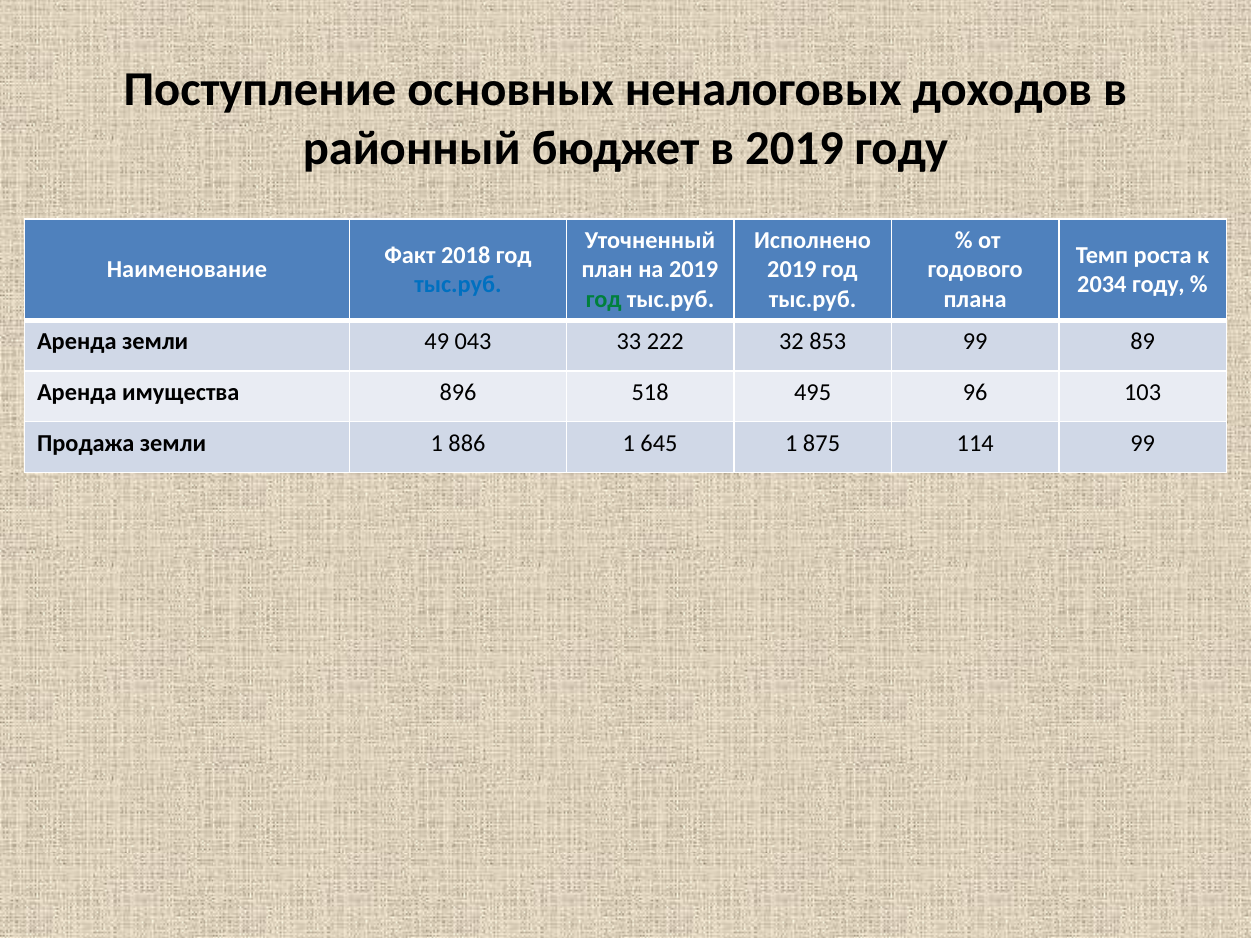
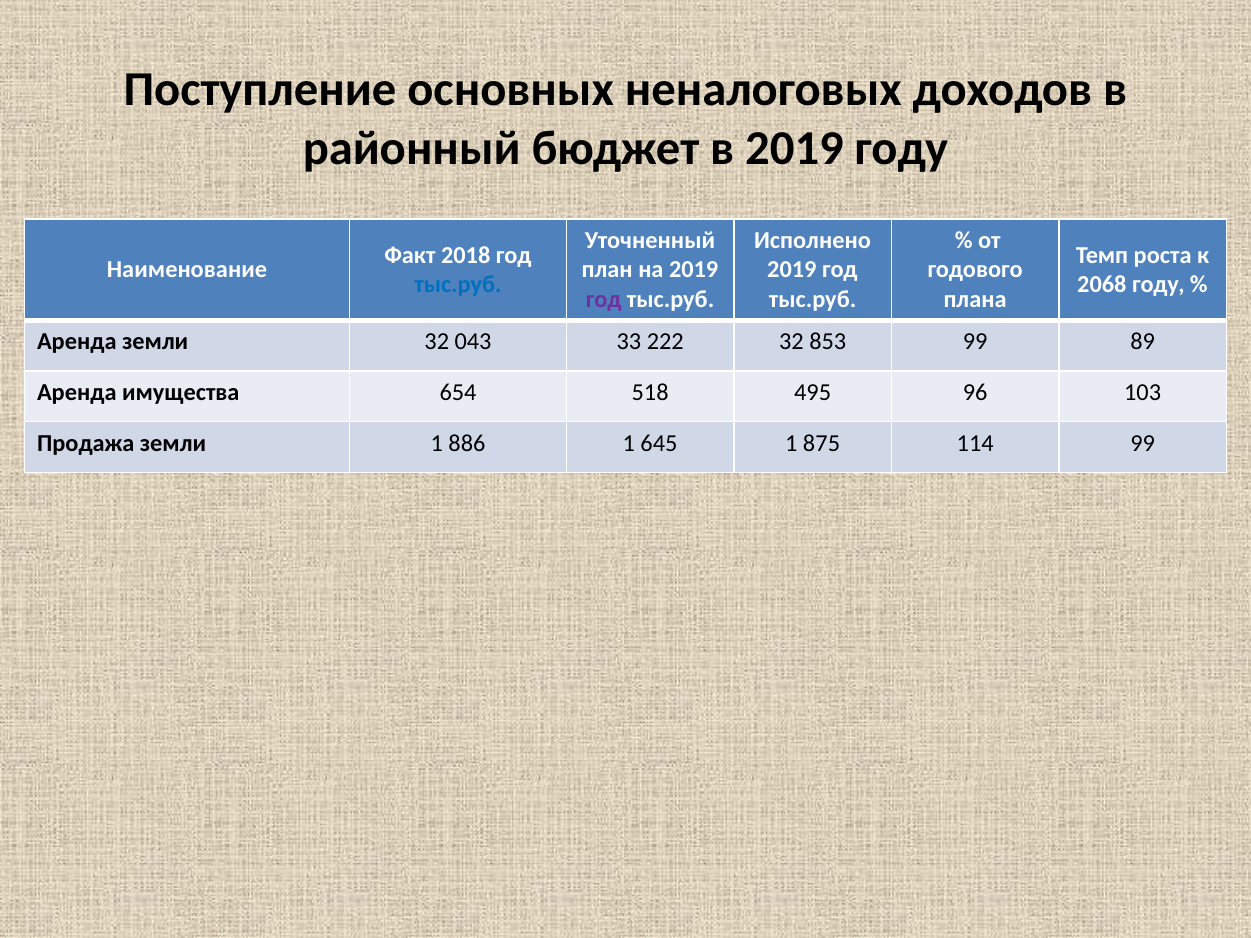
2034: 2034 -> 2068
год at (604, 299) colour: green -> purple
земли 49: 49 -> 32
896: 896 -> 654
